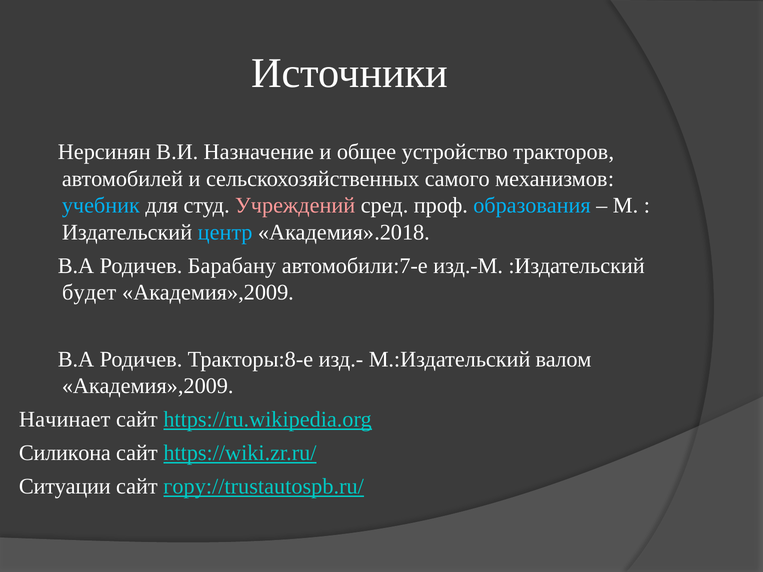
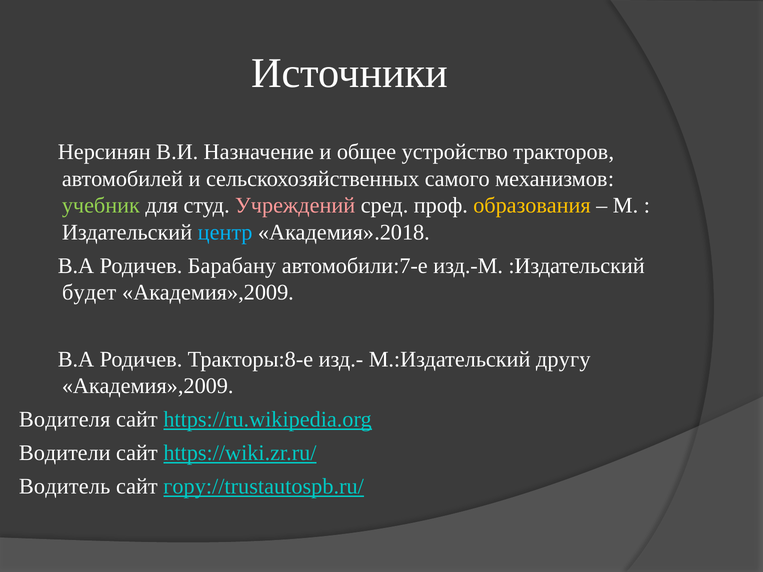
учебник colour: light blue -> light green
образования colour: light blue -> yellow
валом: валом -> другу
Начинает: Начинает -> Водителя
Силикона: Силикона -> Водители
Ситуации: Ситуации -> Водитель
